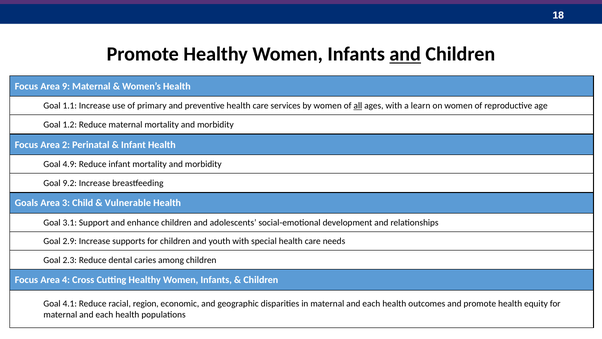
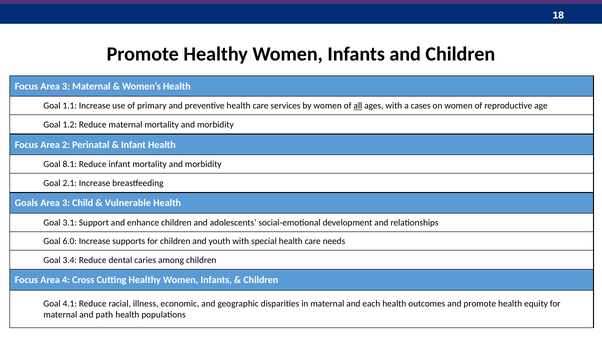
and at (405, 54) underline: present -> none
Focus Area 9: 9 -> 3
learn: learn -> cases
4.9: 4.9 -> 8.1
9.2: 9.2 -> 2.1
2.9: 2.9 -> 6.0
2.3: 2.3 -> 3.4
region: region -> illness
each at (104, 315): each -> path
